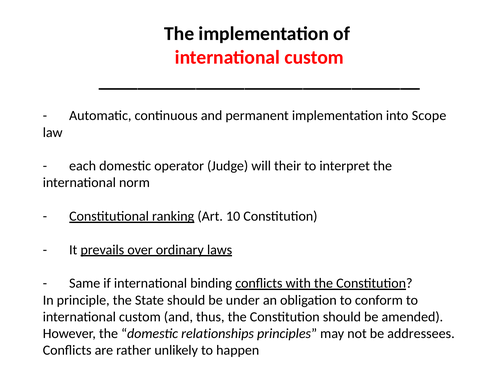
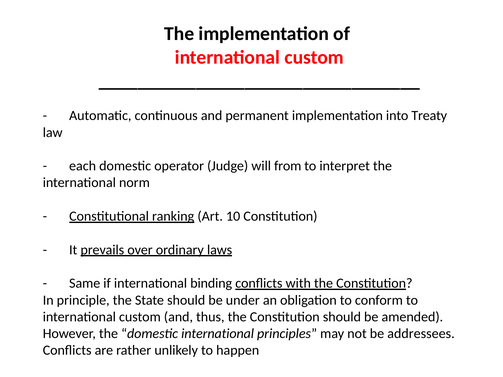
Scope: Scope -> Treaty
their: their -> from
domestic relationships: relationships -> international
